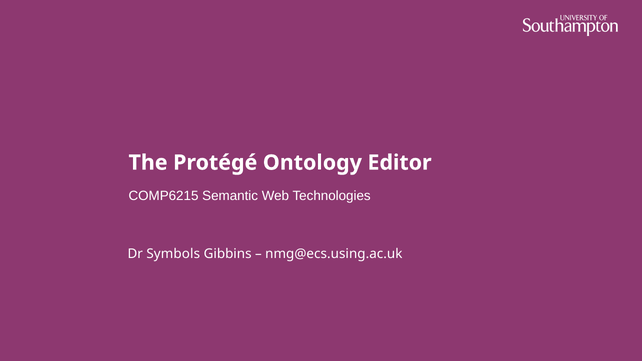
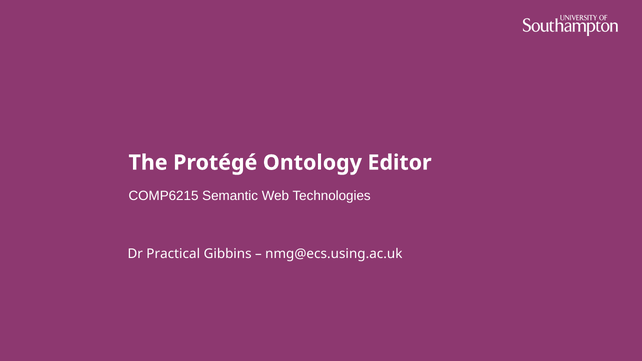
Symbols: Symbols -> Practical
